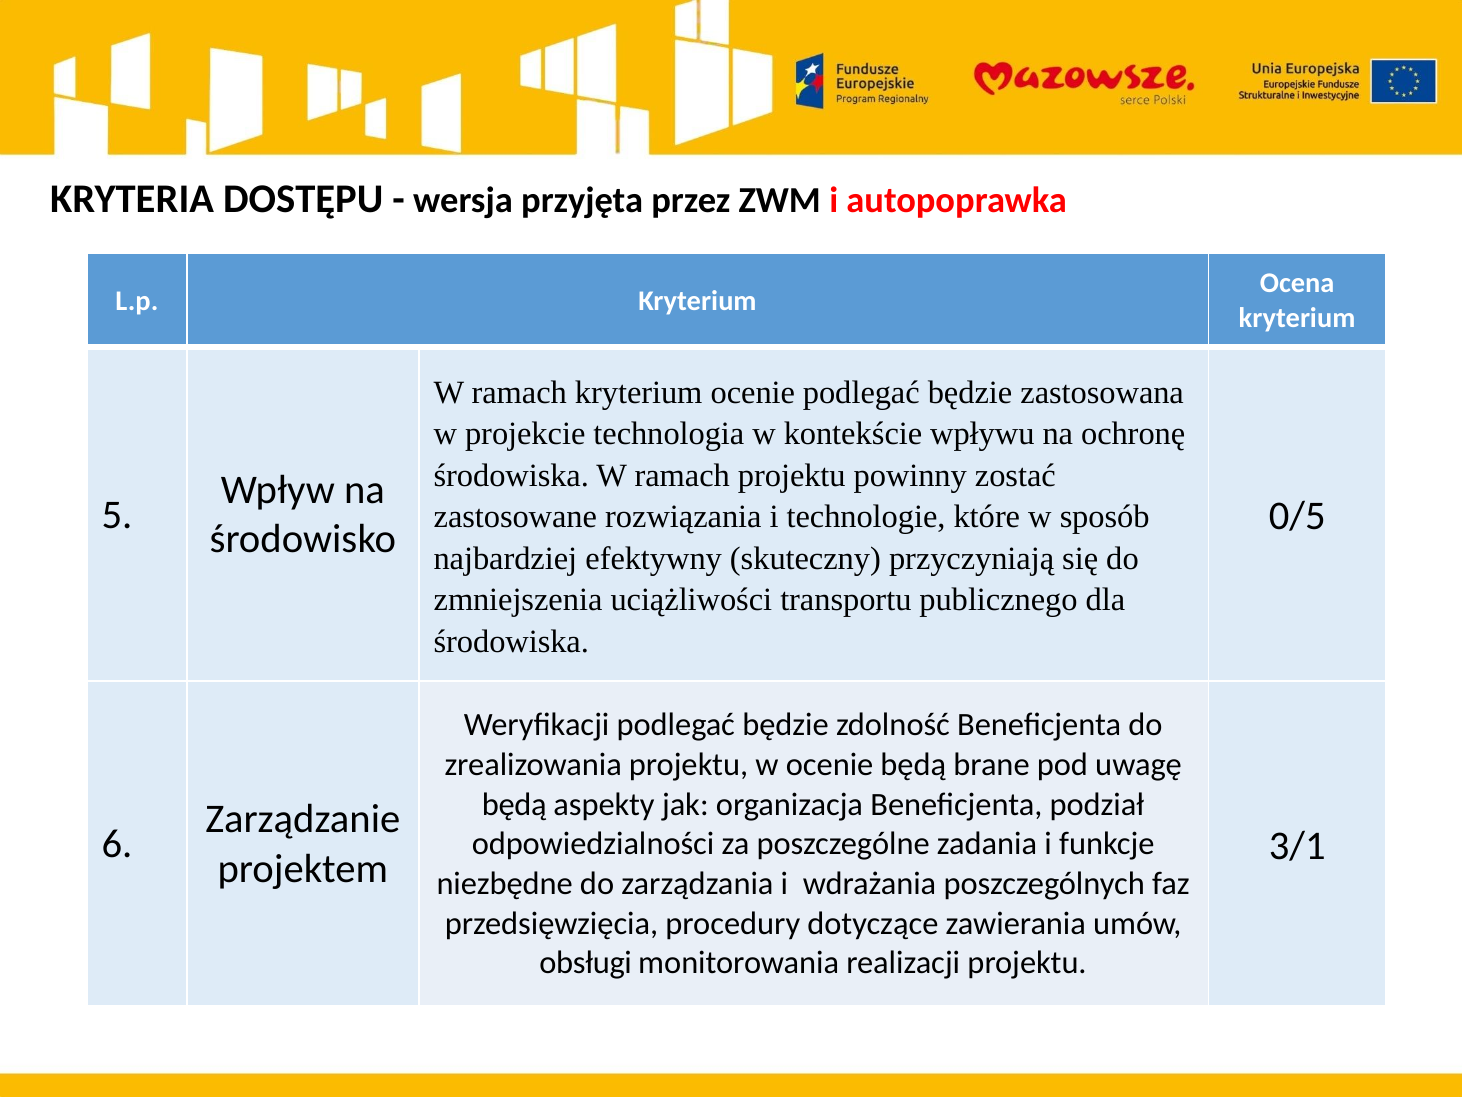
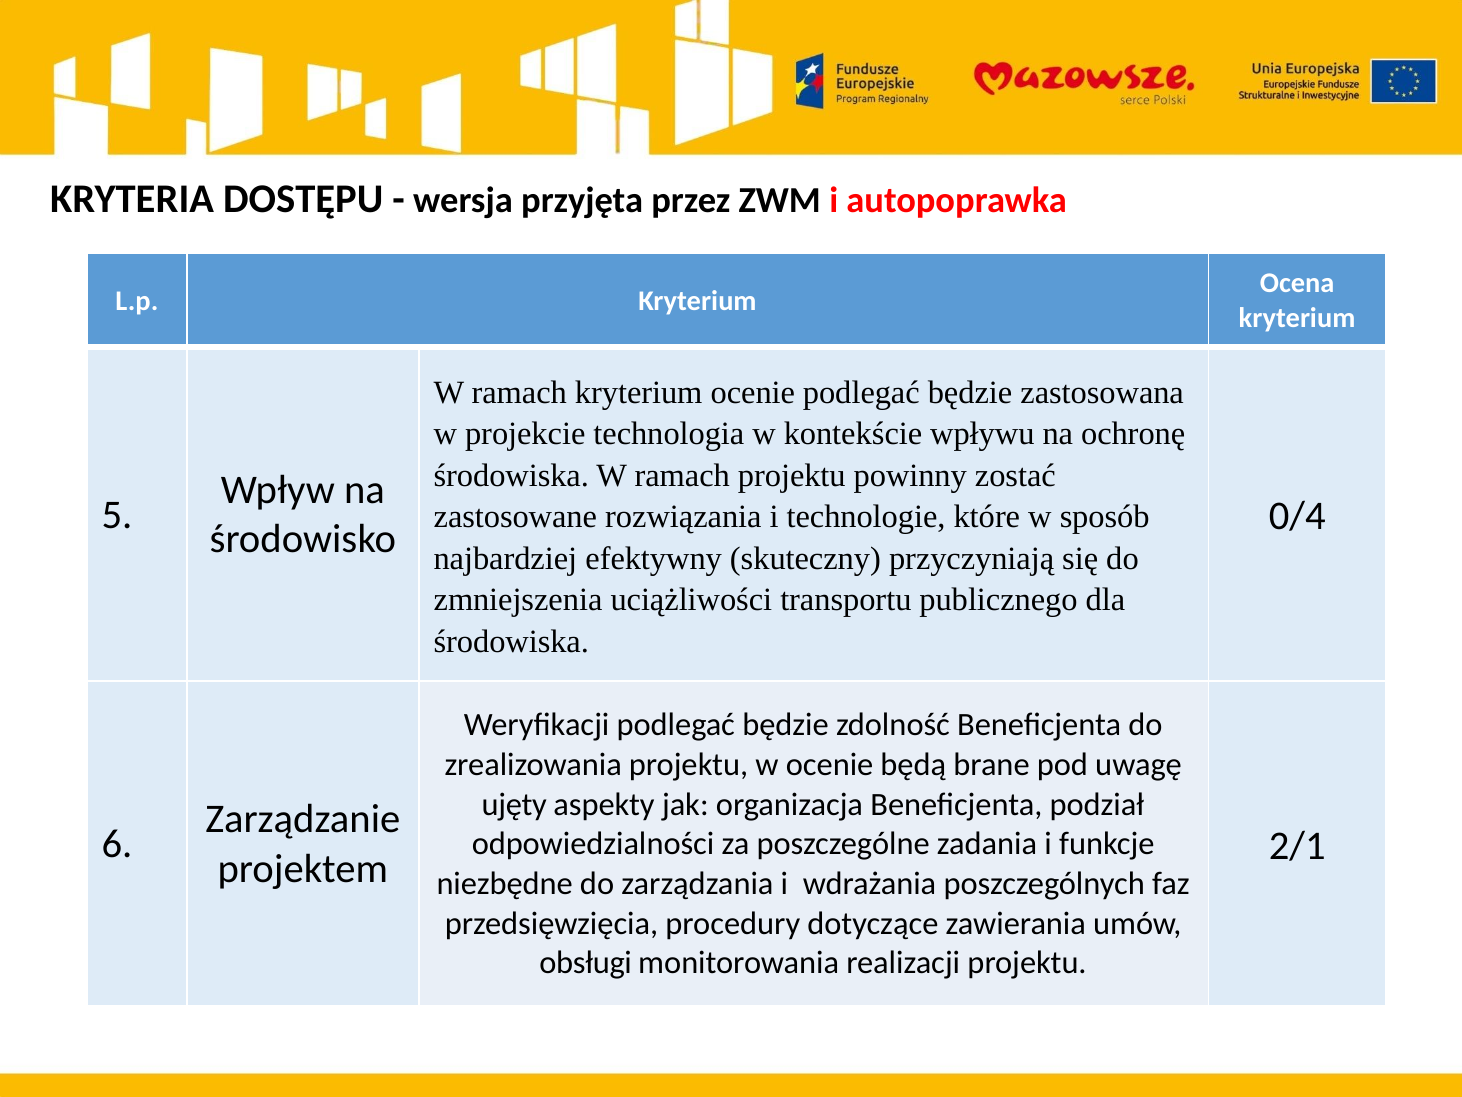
0/5: 0/5 -> 0/4
będą at (514, 804): będą -> ujęty
3/1: 3/1 -> 2/1
